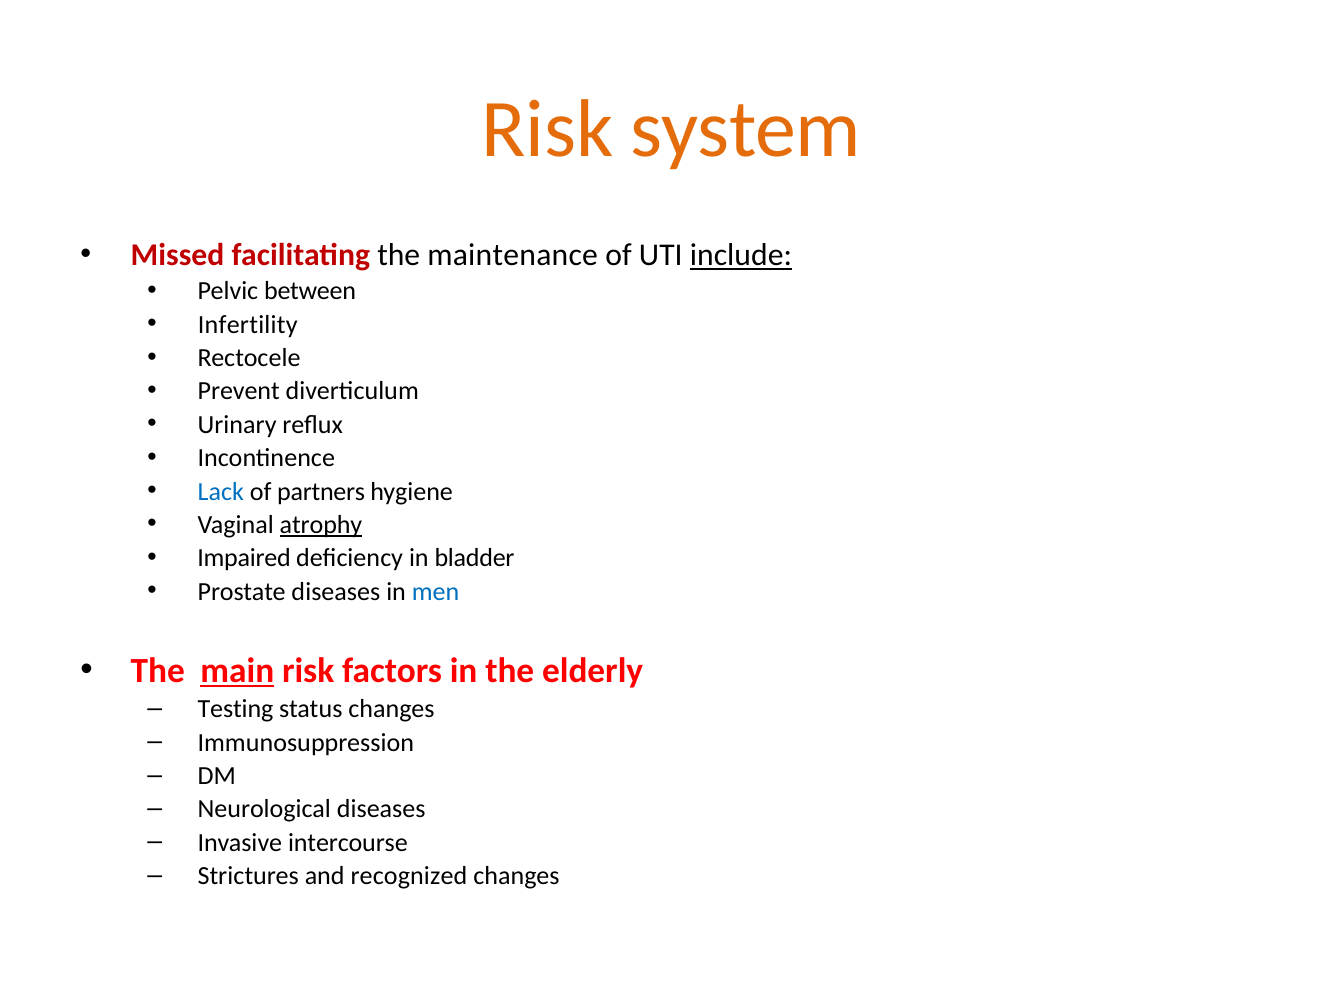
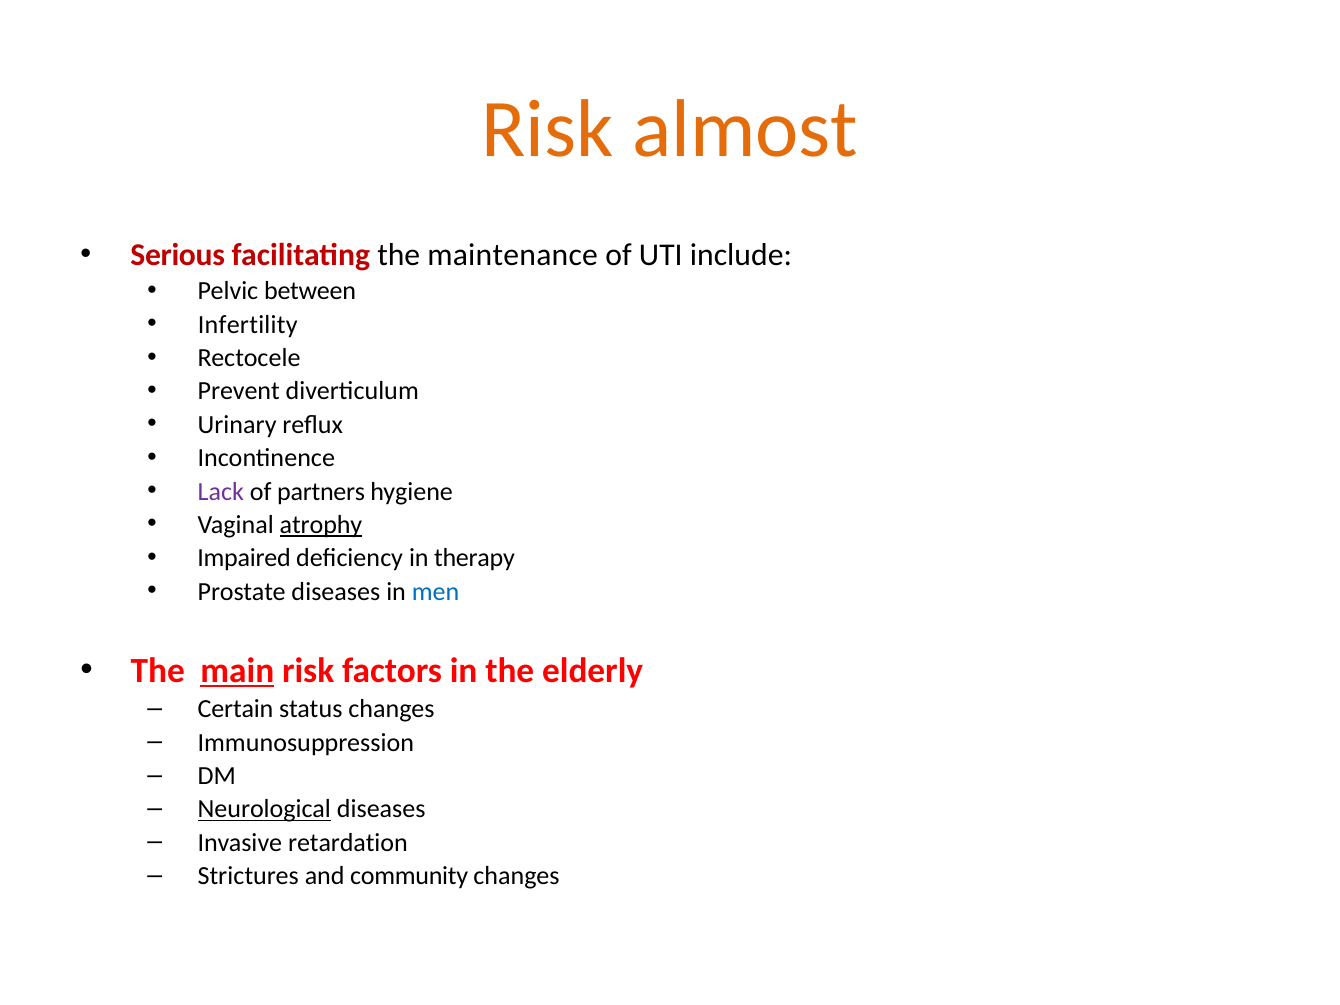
system: system -> almost
Missed: Missed -> Serious
include underline: present -> none
Lack colour: blue -> purple
bladder: bladder -> therapy
Testing: Testing -> Certain
Neurological underline: none -> present
intercourse: intercourse -> retardation
recognized: recognized -> community
